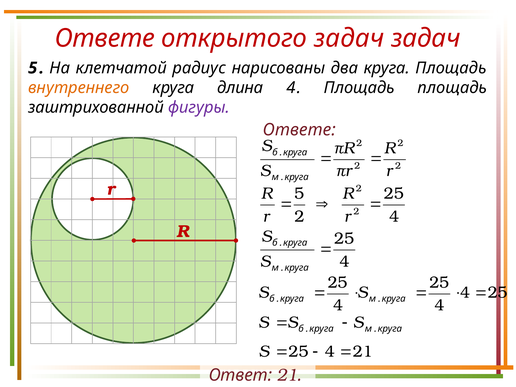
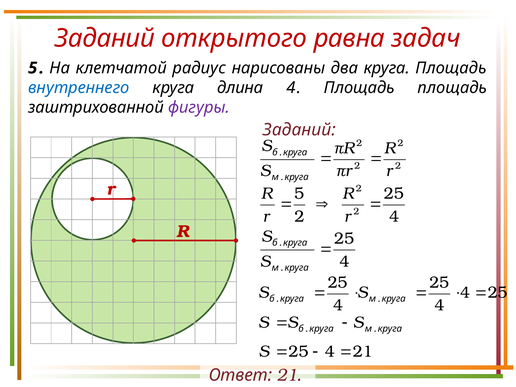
Ответе at (105, 38): Ответе -> Заданий
открытого задач: задач -> равна
внутреннего colour: orange -> blue
Ответе at (299, 130): Ответе -> Заданий
